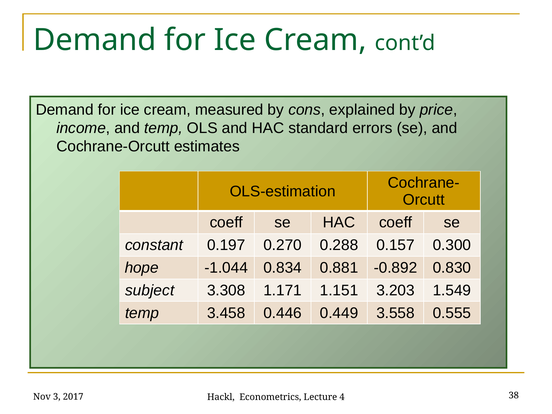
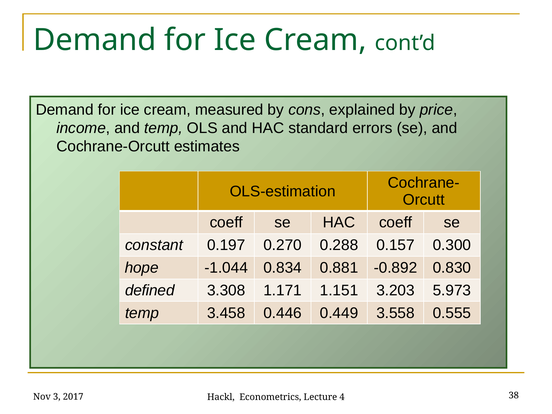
subject: subject -> defined
1.549: 1.549 -> 5.973
